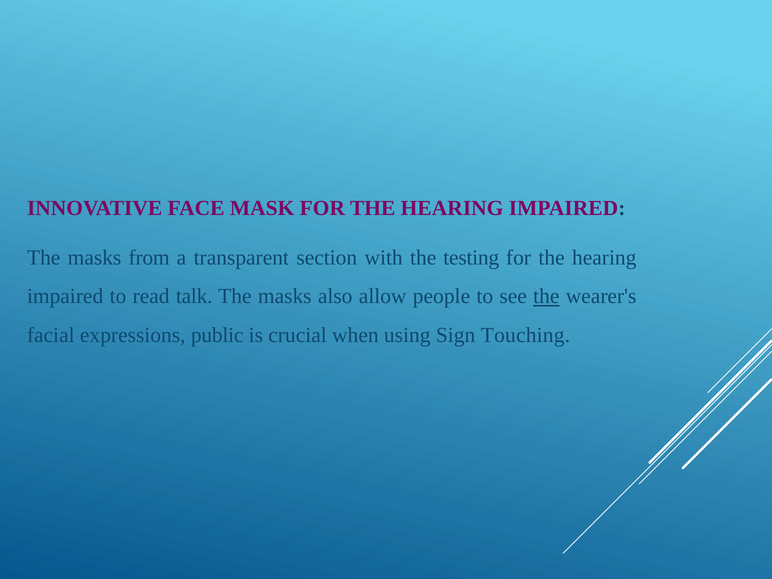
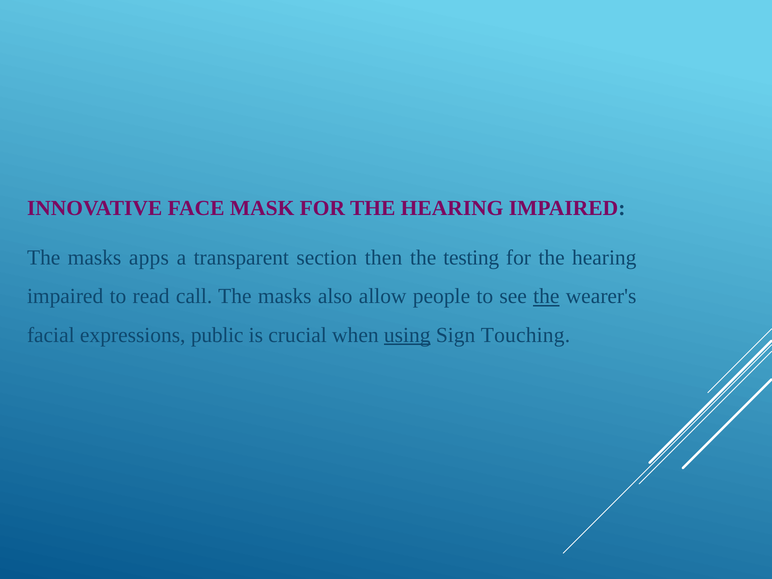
from: from -> apps
with: with -> then
talk: talk -> call
using underline: none -> present
